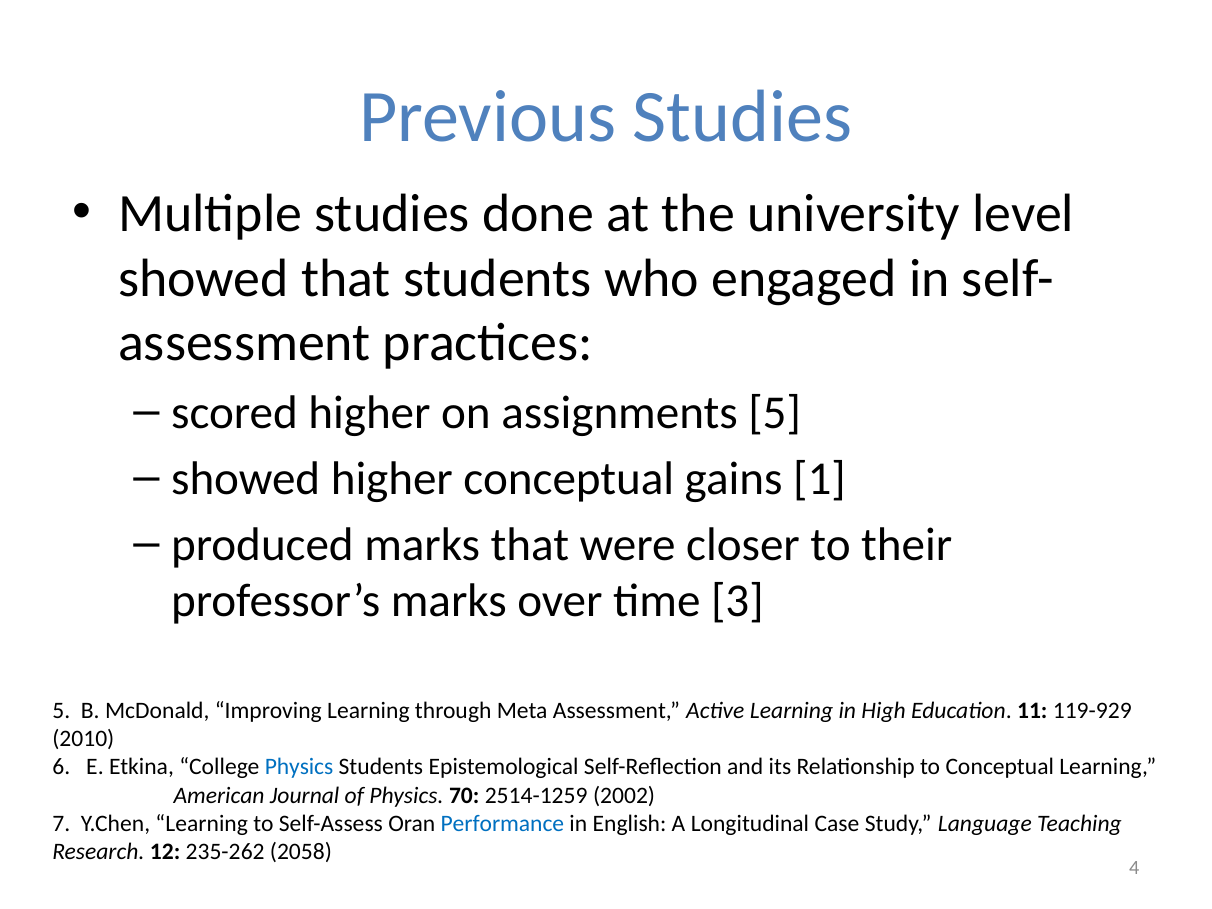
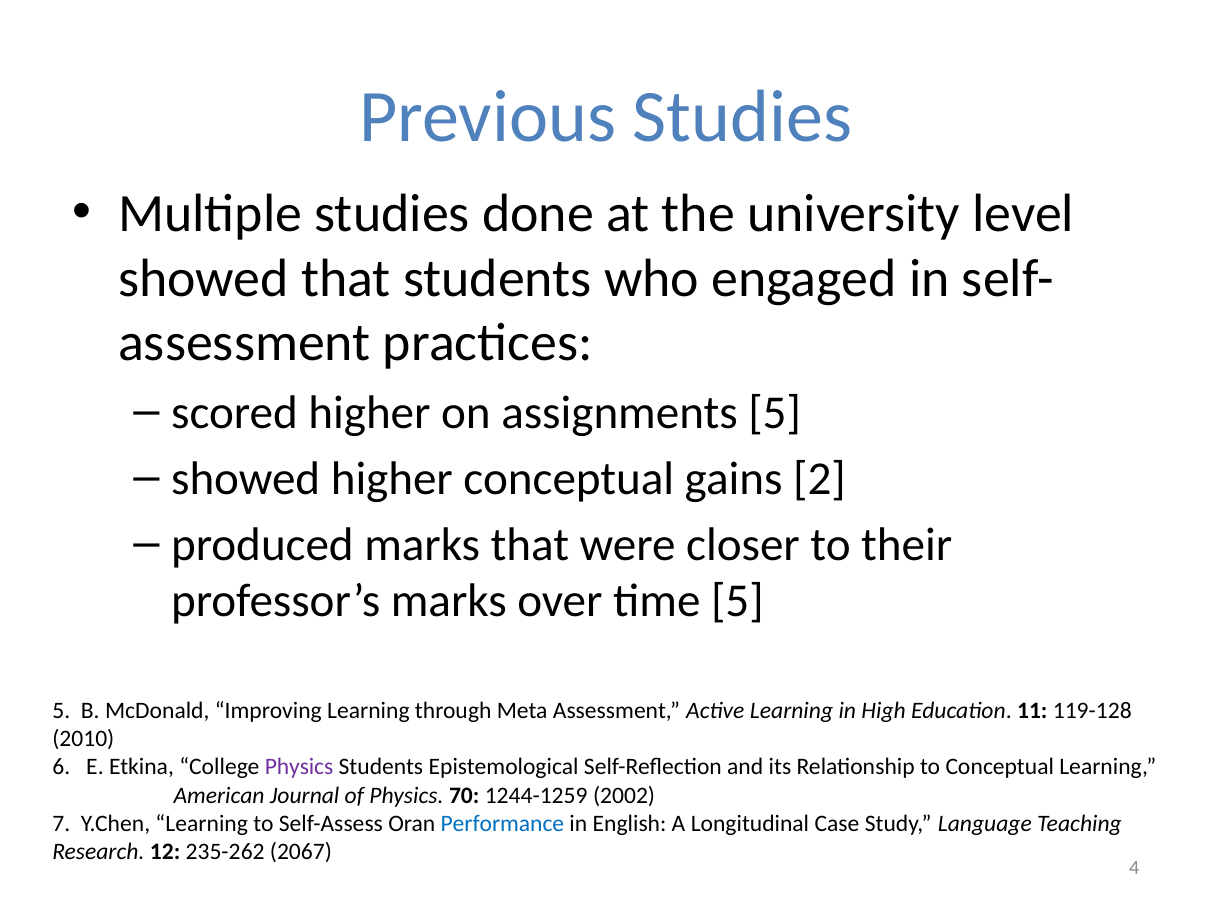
1: 1 -> 2
time 3: 3 -> 5
119-929: 119-929 -> 119-128
Physics at (299, 767) colour: blue -> purple
2514-1259: 2514-1259 -> 1244-1259
2058: 2058 -> 2067
